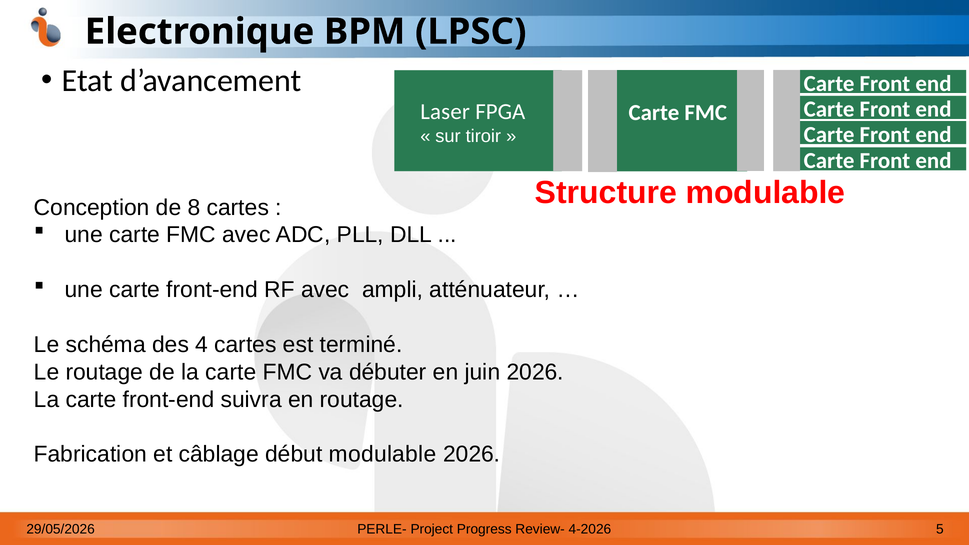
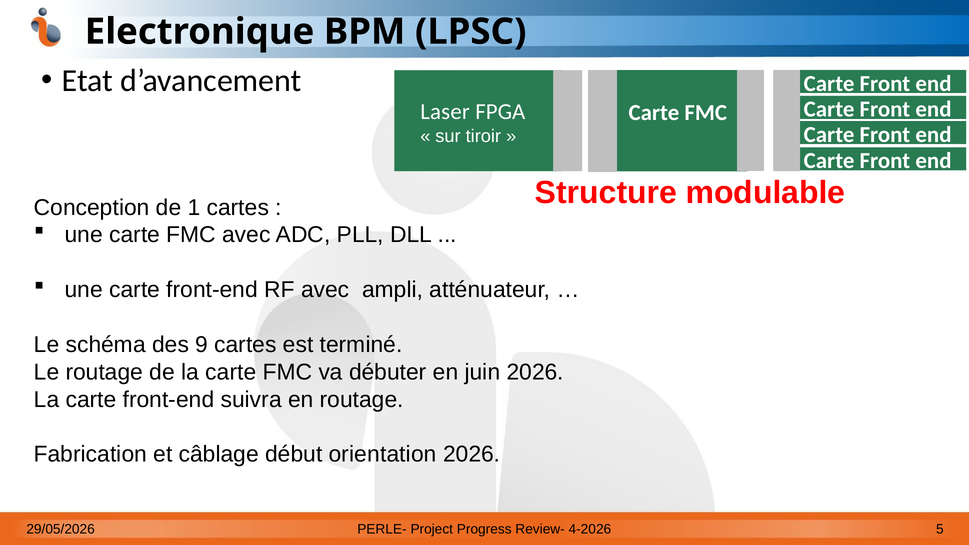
8: 8 -> 1
4: 4 -> 9
début modulable: modulable -> orientation
